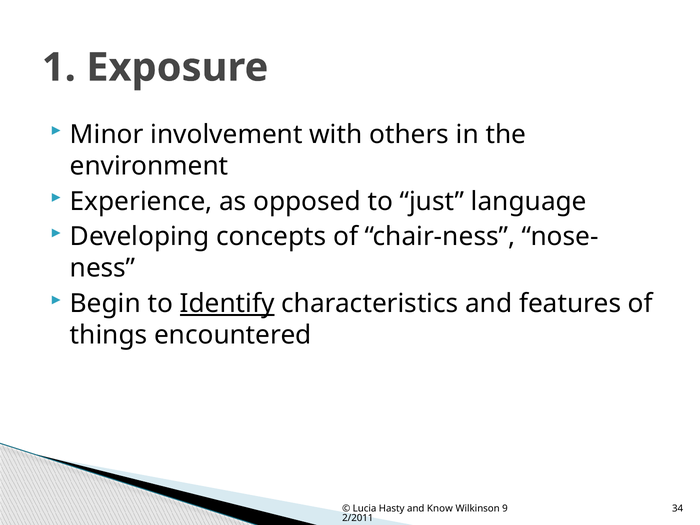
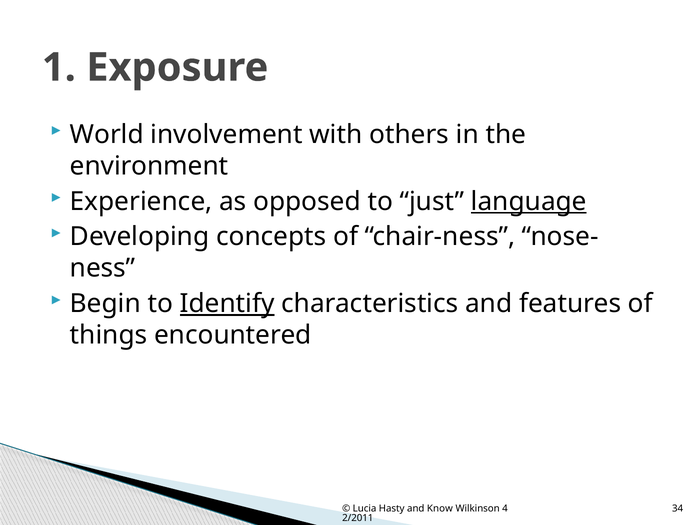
Minor: Minor -> World
language underline: none -> present
9: 9 -> 4
